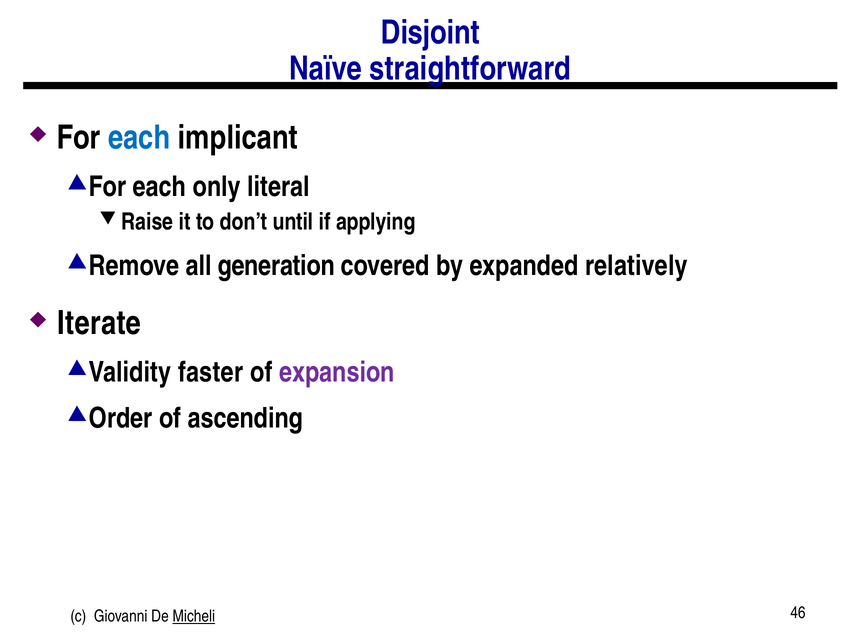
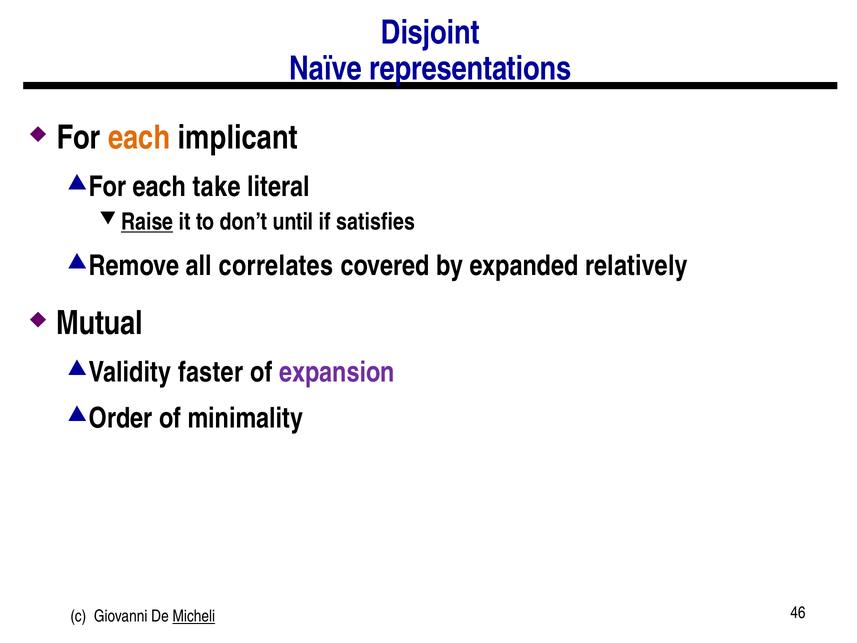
straightforward: straightforward -> representations
each at (139, 138) colour: blue -> orange
only: only -> take
Raise underline: none -> present
applying: applying -> satisfies
generation: generation -> correlates
Iterate: Iterate -> Mutual
ascending: ascending -> minimality
